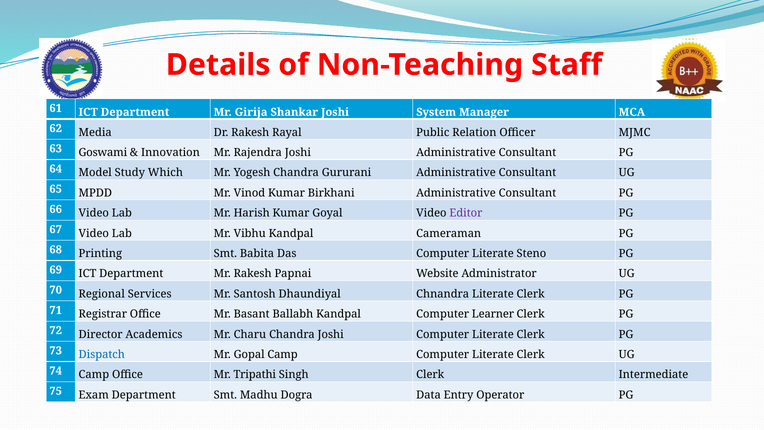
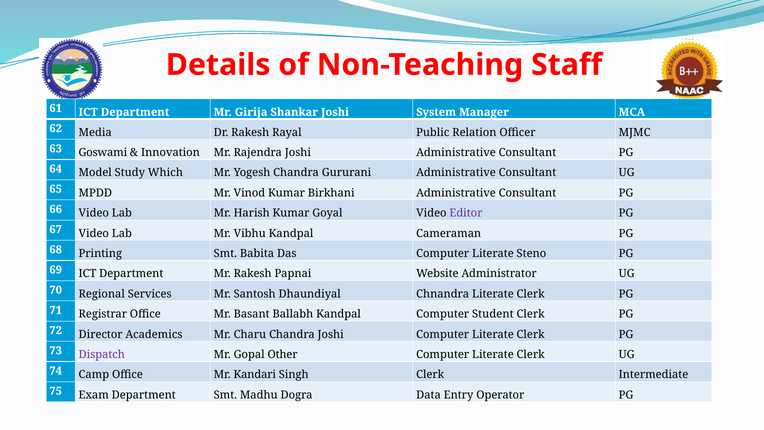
Learner: Learner -> Student
Dispatch colour: blue -> purple
Gopal Camp: Camp -> Other
Tripathi: Tripathi -> Kandari
